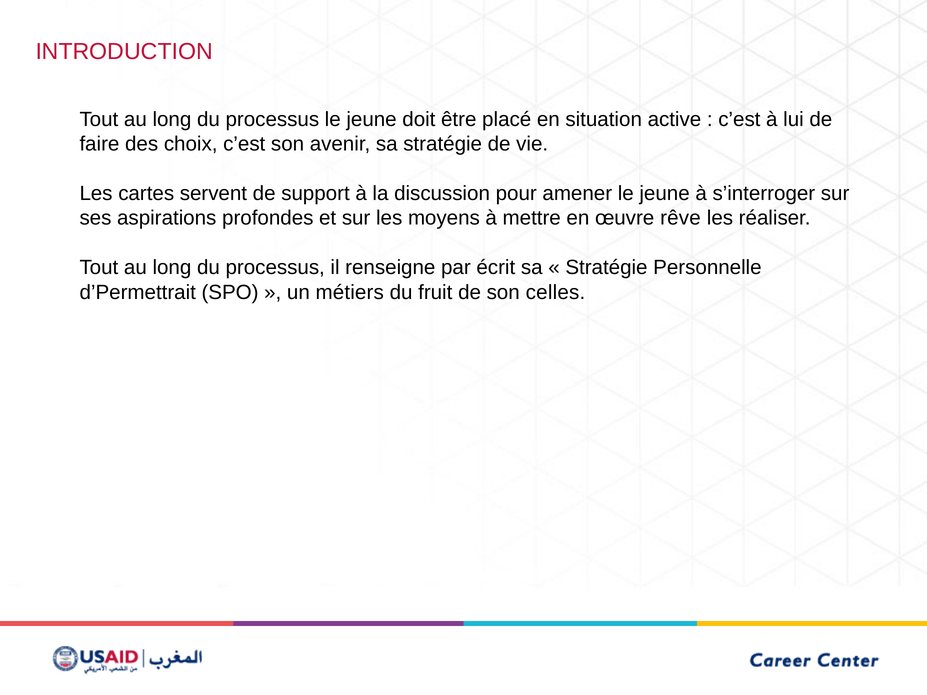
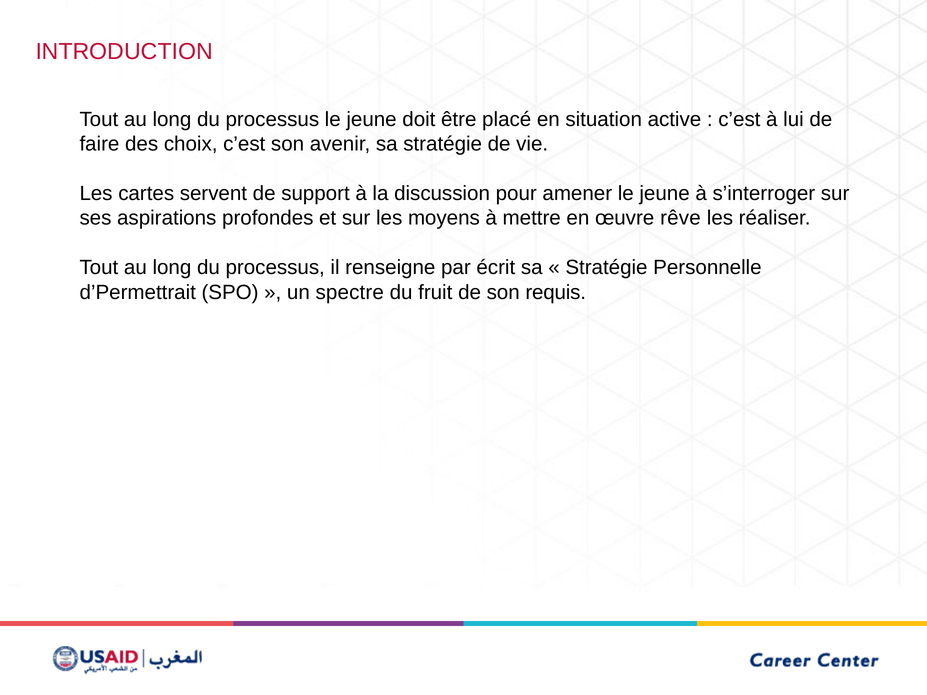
métiers: métiers -> spectre
celles: celles -> requis
